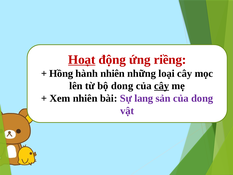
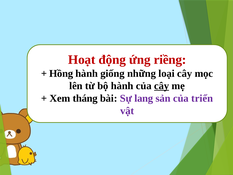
Hoạt underline: present -> none
hành nhiên: nhiên -> giống
bộ dong: dong -> hành
Xem nhiên: nhiên -> tháng
của dong: dong -> triển
